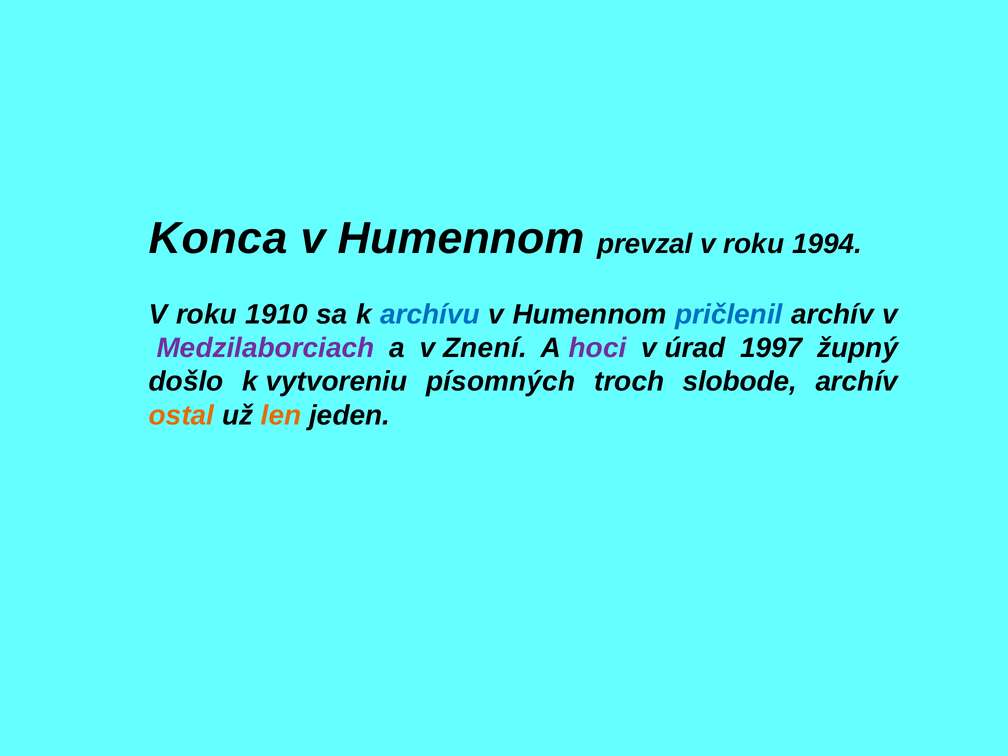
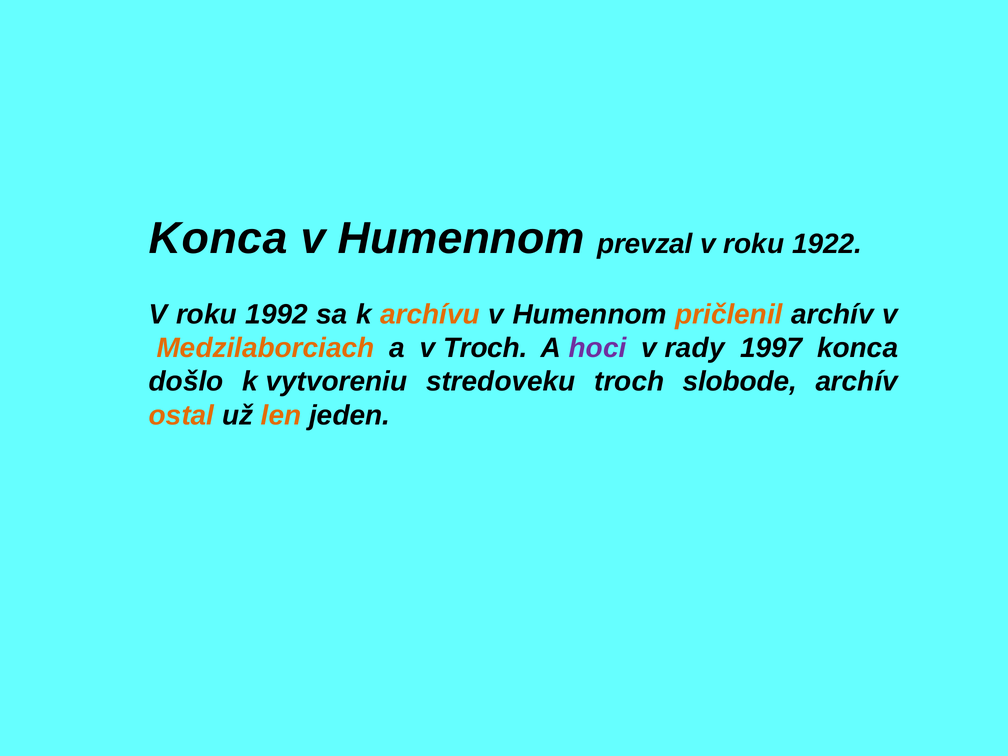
1994: 1994 -> 1922
1910: 1910 -> 1992
archívu colour: blue -> orange
pričlenil colour: blue -> orange
Medzilaborciach colour: purple -> orange
v Znení: Znení -> Troch
úrad: úrad -> rady
1997 župný: župný -> konca
písomných: písomných -> stredoveku
